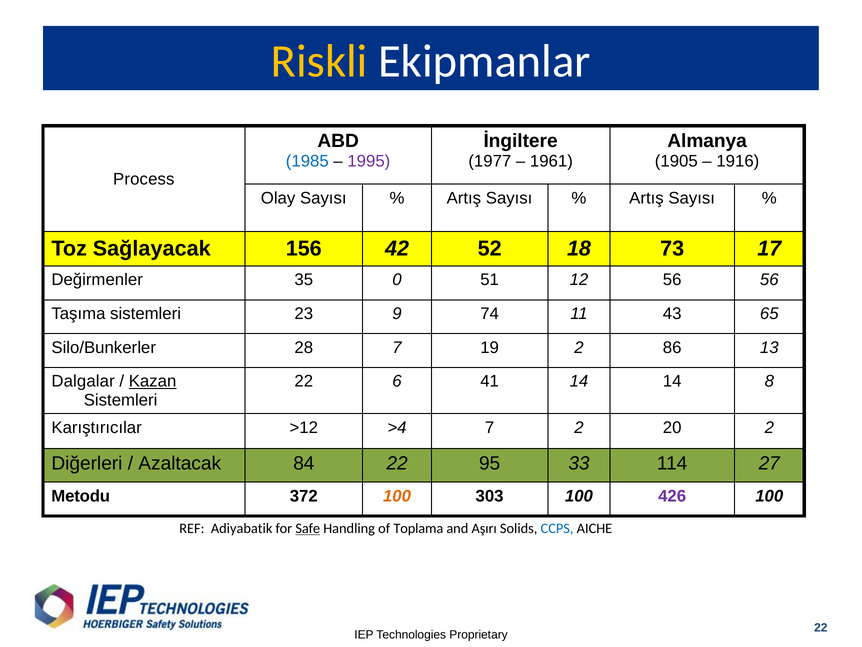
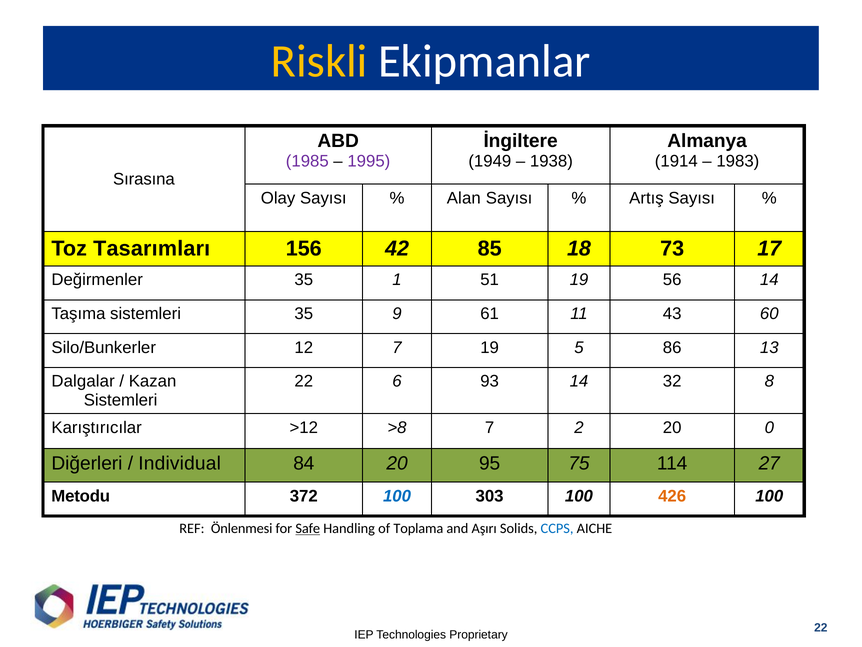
1985 colour: blue -> purple
1977: 1977 -> 1949
1961: 1961 -> 1938
1905: 1905 -> 1914
1916: 1916 -> 1983
Process: Process -> Sırasına
Artış at (464, 198): Artış -> Alan
Sağlayacak: Sağlayacak -> Tasarımları
52: 52 -> 85
0: 0 -> 1
51 12: 12 -> 19
56 56: 56 -> 14
sistemleri 23: 23 -> 35
74: 74 -> 61
65: 65 -> 60
28: 28 -> 12
19 2: 2 -> 5
Kazan underline: present -> none
41: 41 -> 93
14 14: 14 -> 32
>4: >4 -> >8
20 2: 2 -> 0
Azaltacak: Azaltacak -> Individual
84 22: 22 -> 20
33: 33 -> 75
100 at (397, 496) colour: orange -> blue
426 colour: purple -> orange
Adiyabatik: Adiyabatik -> Önlenmesi
